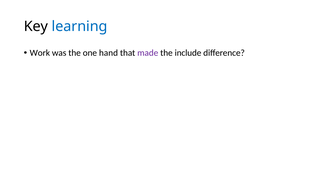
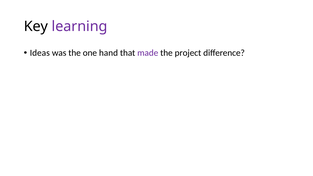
learning colour: blue -> purple
Work: Work -> Ideas
include: include -> project
